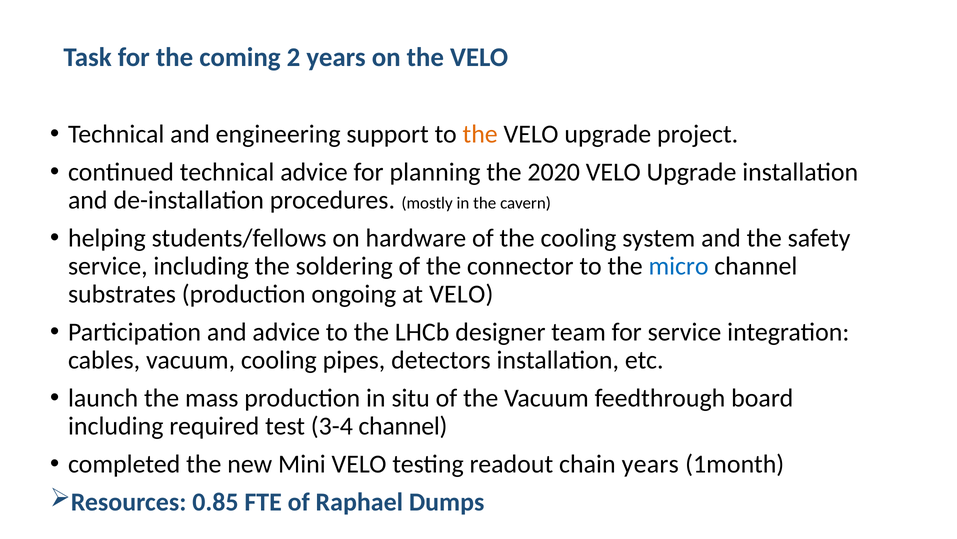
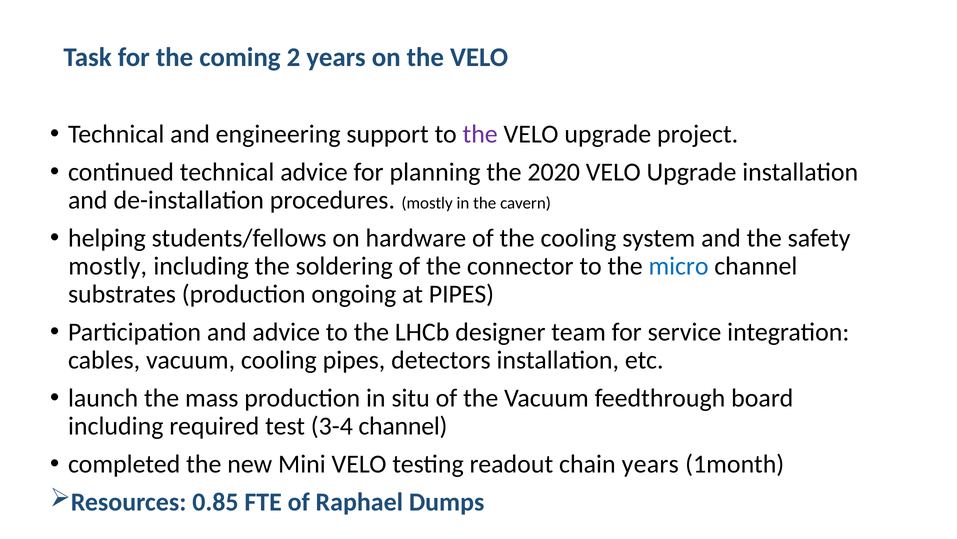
the at (480, 134) colour: orange -> purple
service at (108, 266): service -> mostly
at VELO: VELO -> PIPES
